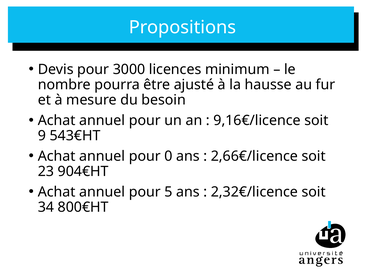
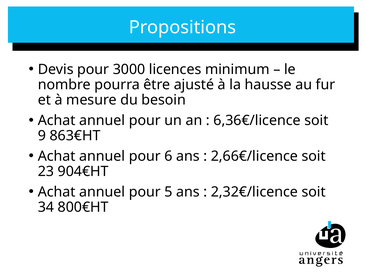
9,16€/licence: 9,16€/licence -> 6,36€/licence
543€HT: 543€HT -> 863€HT
0: 0 -> 6
